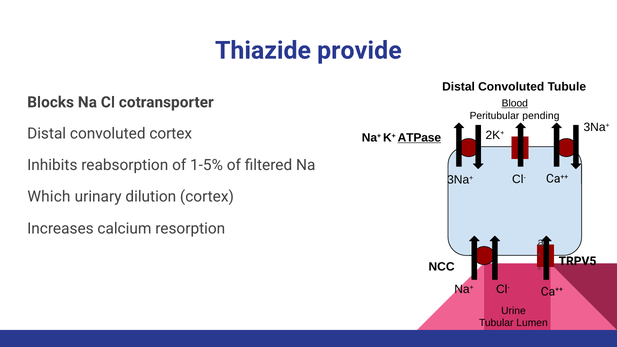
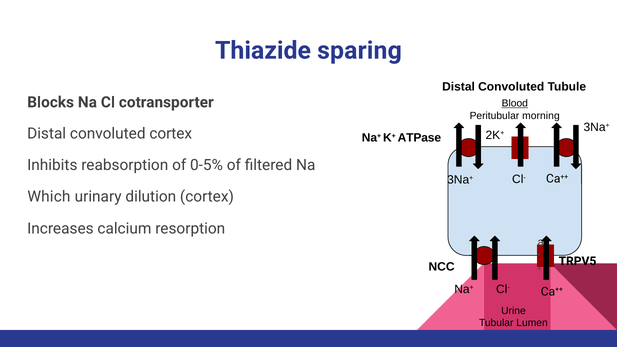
provide: provide -> sparing
pending: pending -> morning
ATPase underline: present -> none
1-5%: 1-5% -> 0-5%
